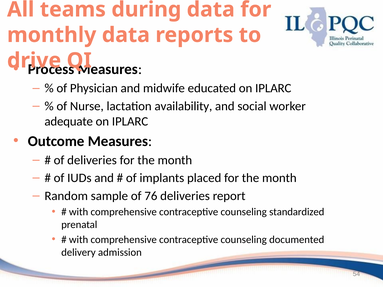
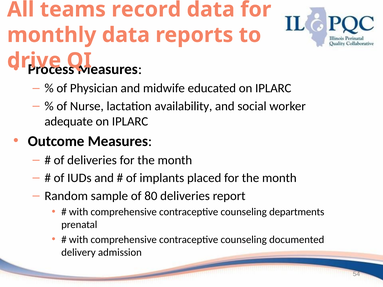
during: during -> record
76: 76 -> 80
standardized: standardized -> departments
